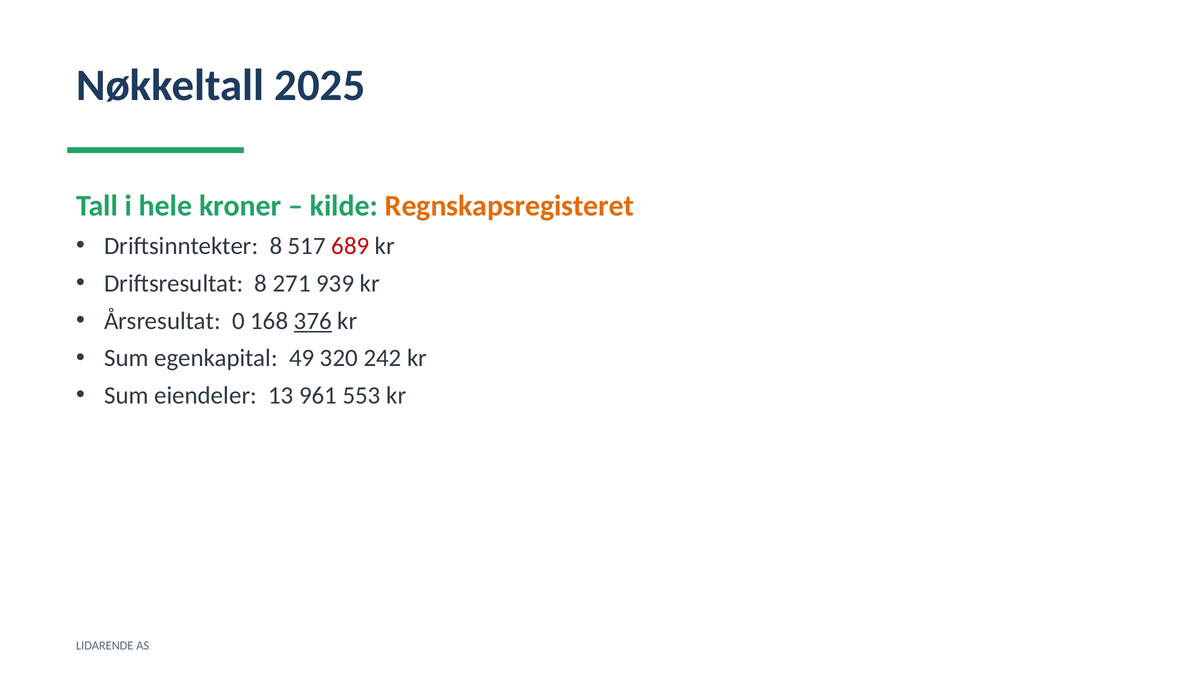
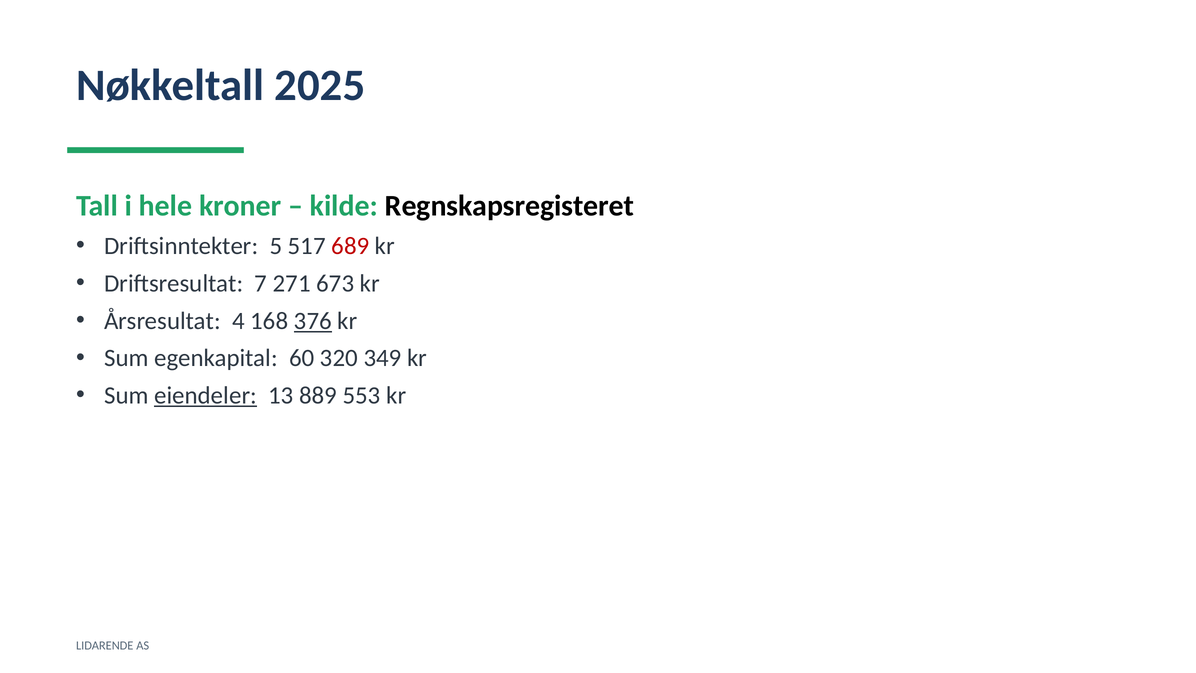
Regnskapsregisteret colour: orange -> black
Driftsinntekter 8: 8 -> 5
Driftsresultat 8: 8 -> 7
939: 939 -> 673
0: 0 -> 4
49: 49 -> 60
242: 242 -> 349
eiendeler underline: none -> present
961: 961 -> 889
